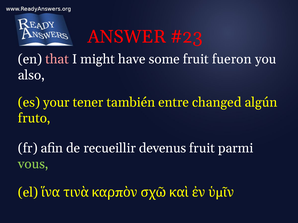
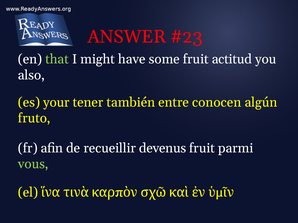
that colour: pink -> light green
fueron: fueron -> actitud
changed: changed -> conocen
